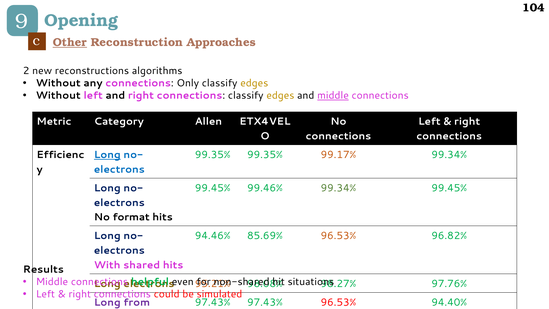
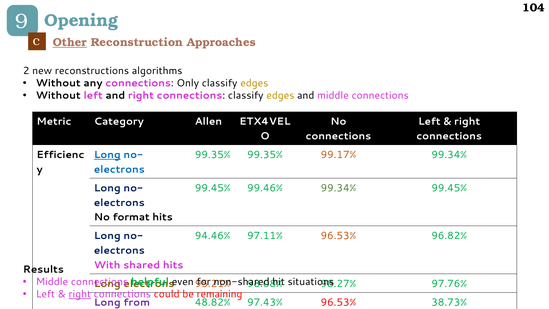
middle at (333, 96) underline: present -> none
85.69%: 85.69% -> 97.11%
right at (80, 294) underline: none -> present
simulated: simulated -> remaining
97.43% at (213, 302): 97.43% -> 48.82%
94.40%: 94.40% -> 38.73%
